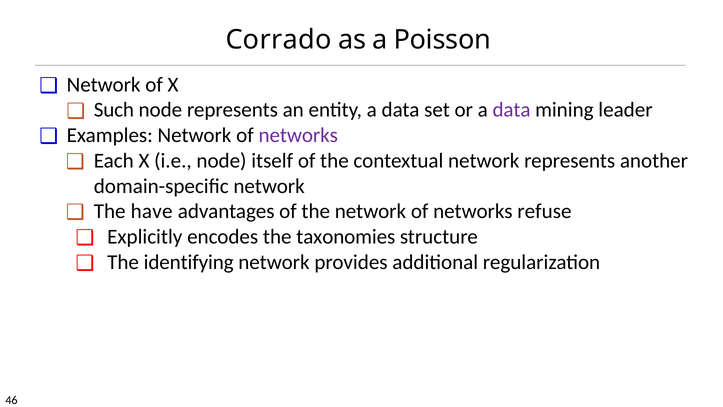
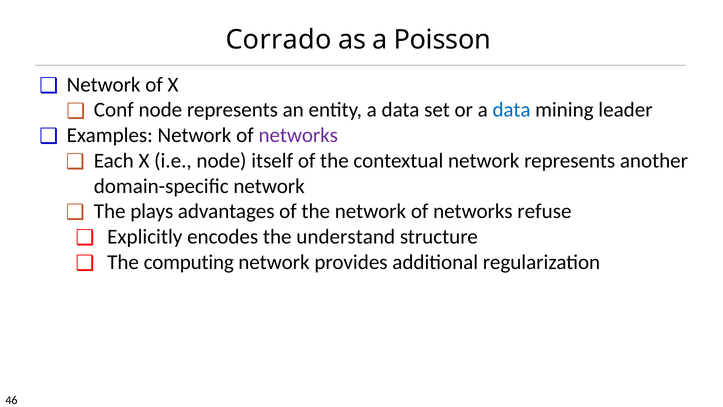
Such: Such -> Conf
data at (512, 110) colour: purple -> blue
have: have -> plays
taxonomies: taxonomies -> understand
identifying: identifying -> computing
